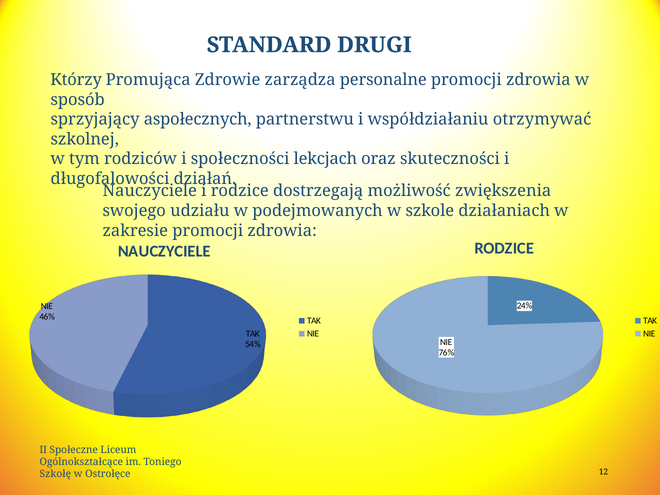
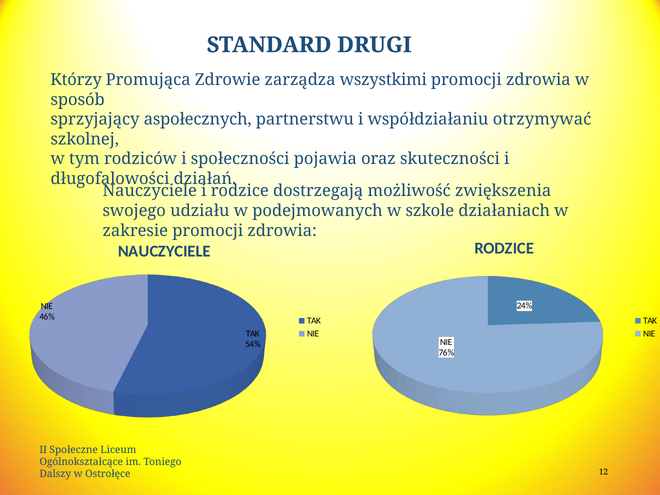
personalne: personalne -> wszystkimi
lekcjach: lekcjach -> pojawia
Szkołę: Szkołę -> Dalszy
